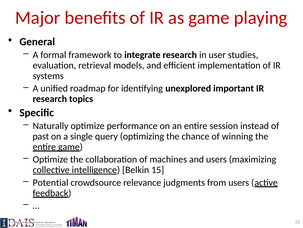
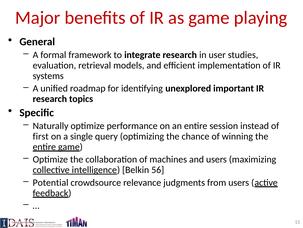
past: past -> first
Belkin 15: 15 -> 56
